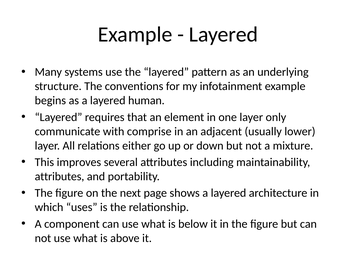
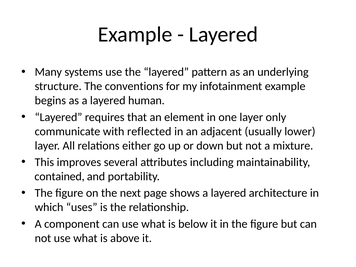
comprise: comprise -> reflected
attributes at (60, 176): attributes -> contained
